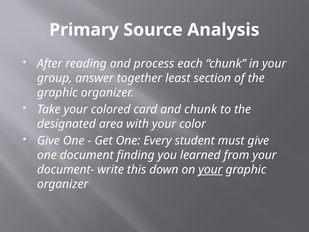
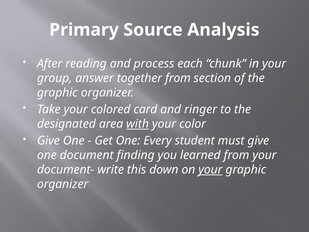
together least: least -> from
and chunk: chunk -> ringer
with underline: none -> present
